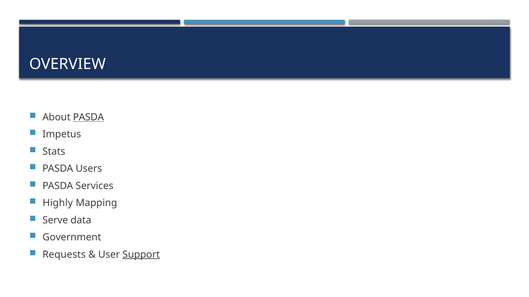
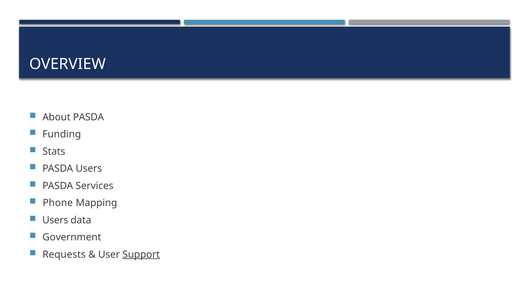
PASDA at (88, 117) underline: present -> none
Impetus: Impetus -> Funding
Highly: Highly -> Phone
Serve at (55, 221): Serve -> Users
